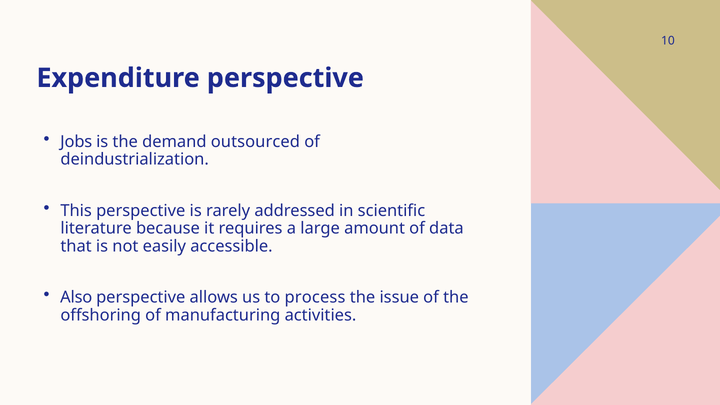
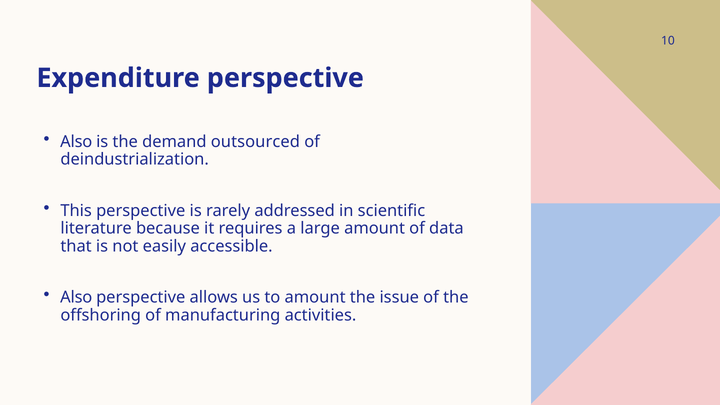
Jobs at (76, 142): Jobs -> Also
to process: process -> amount
